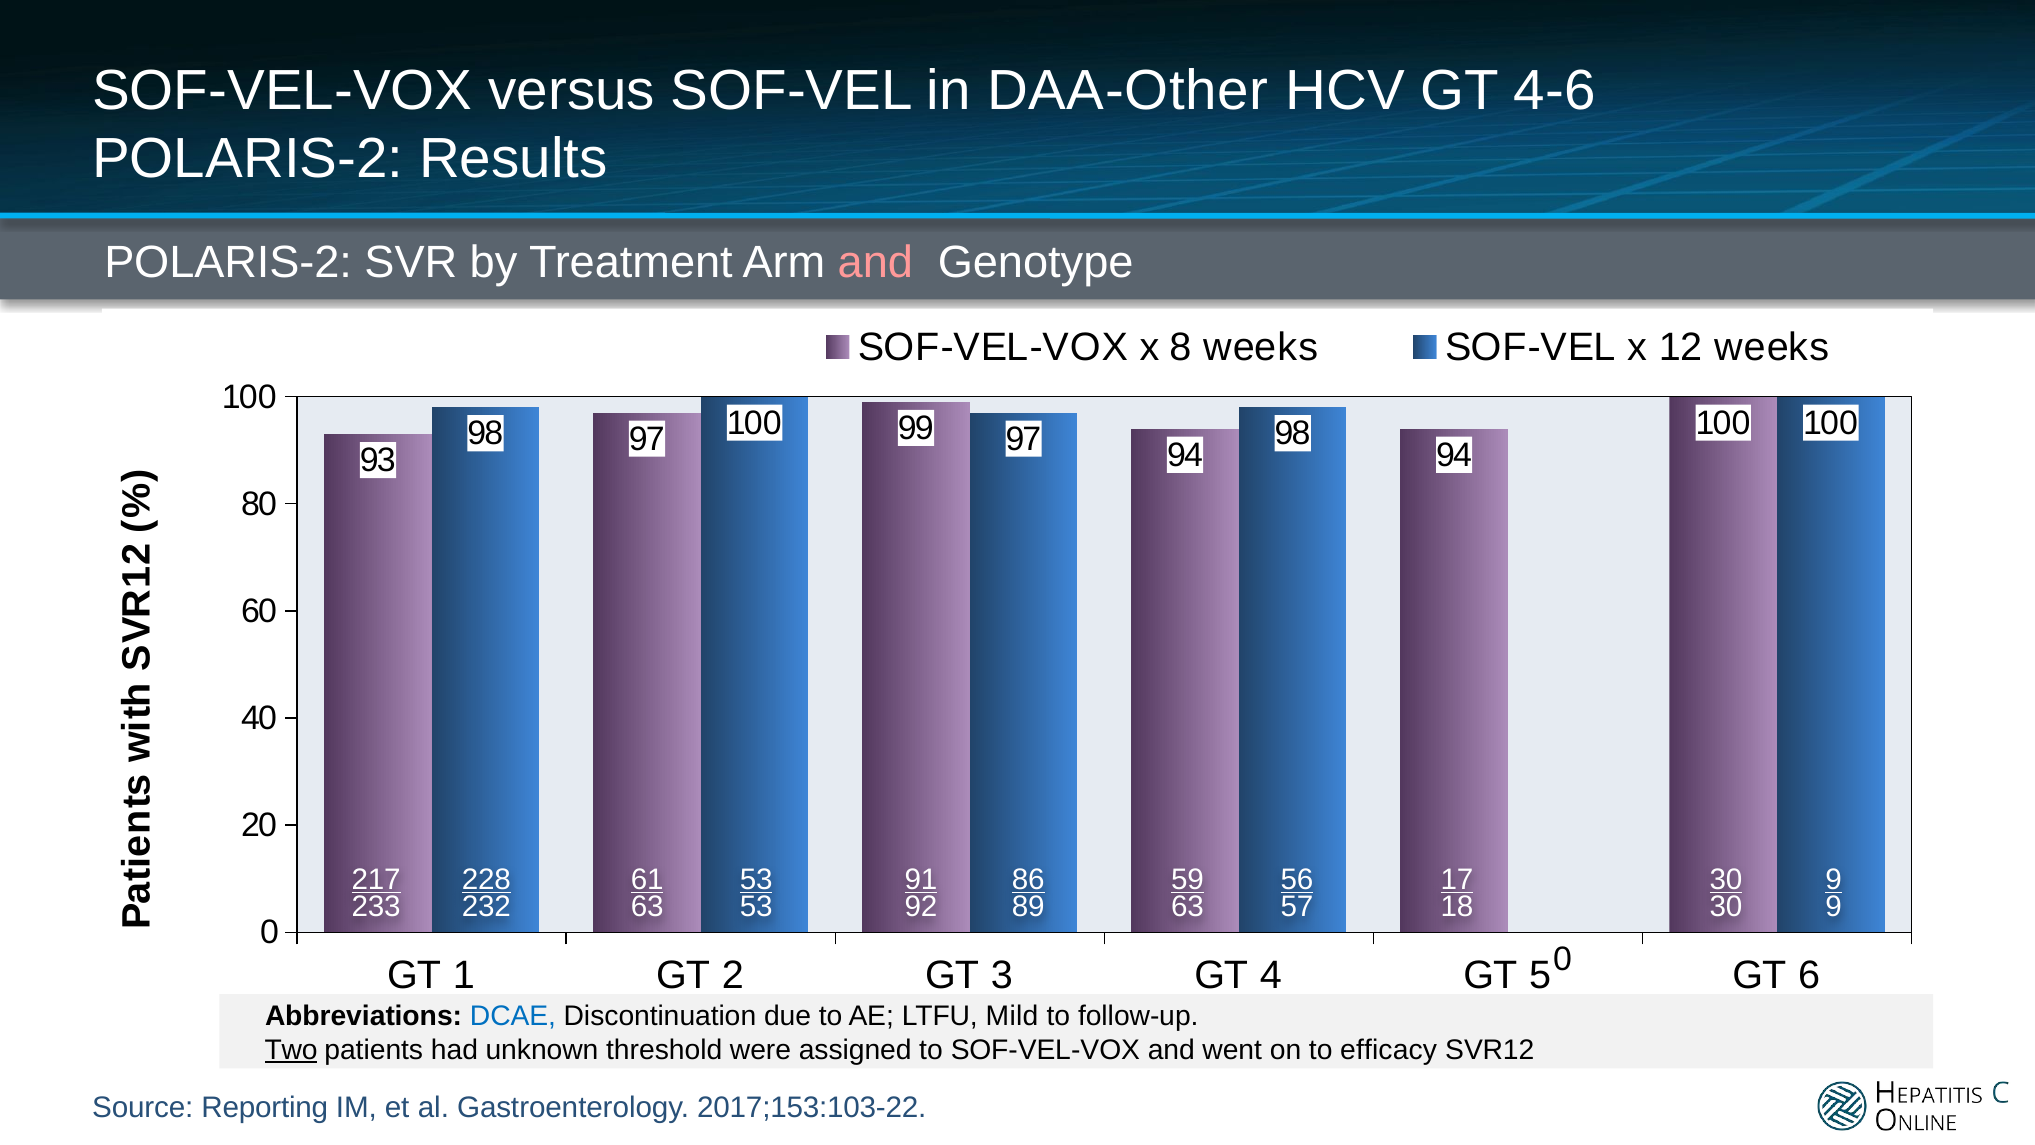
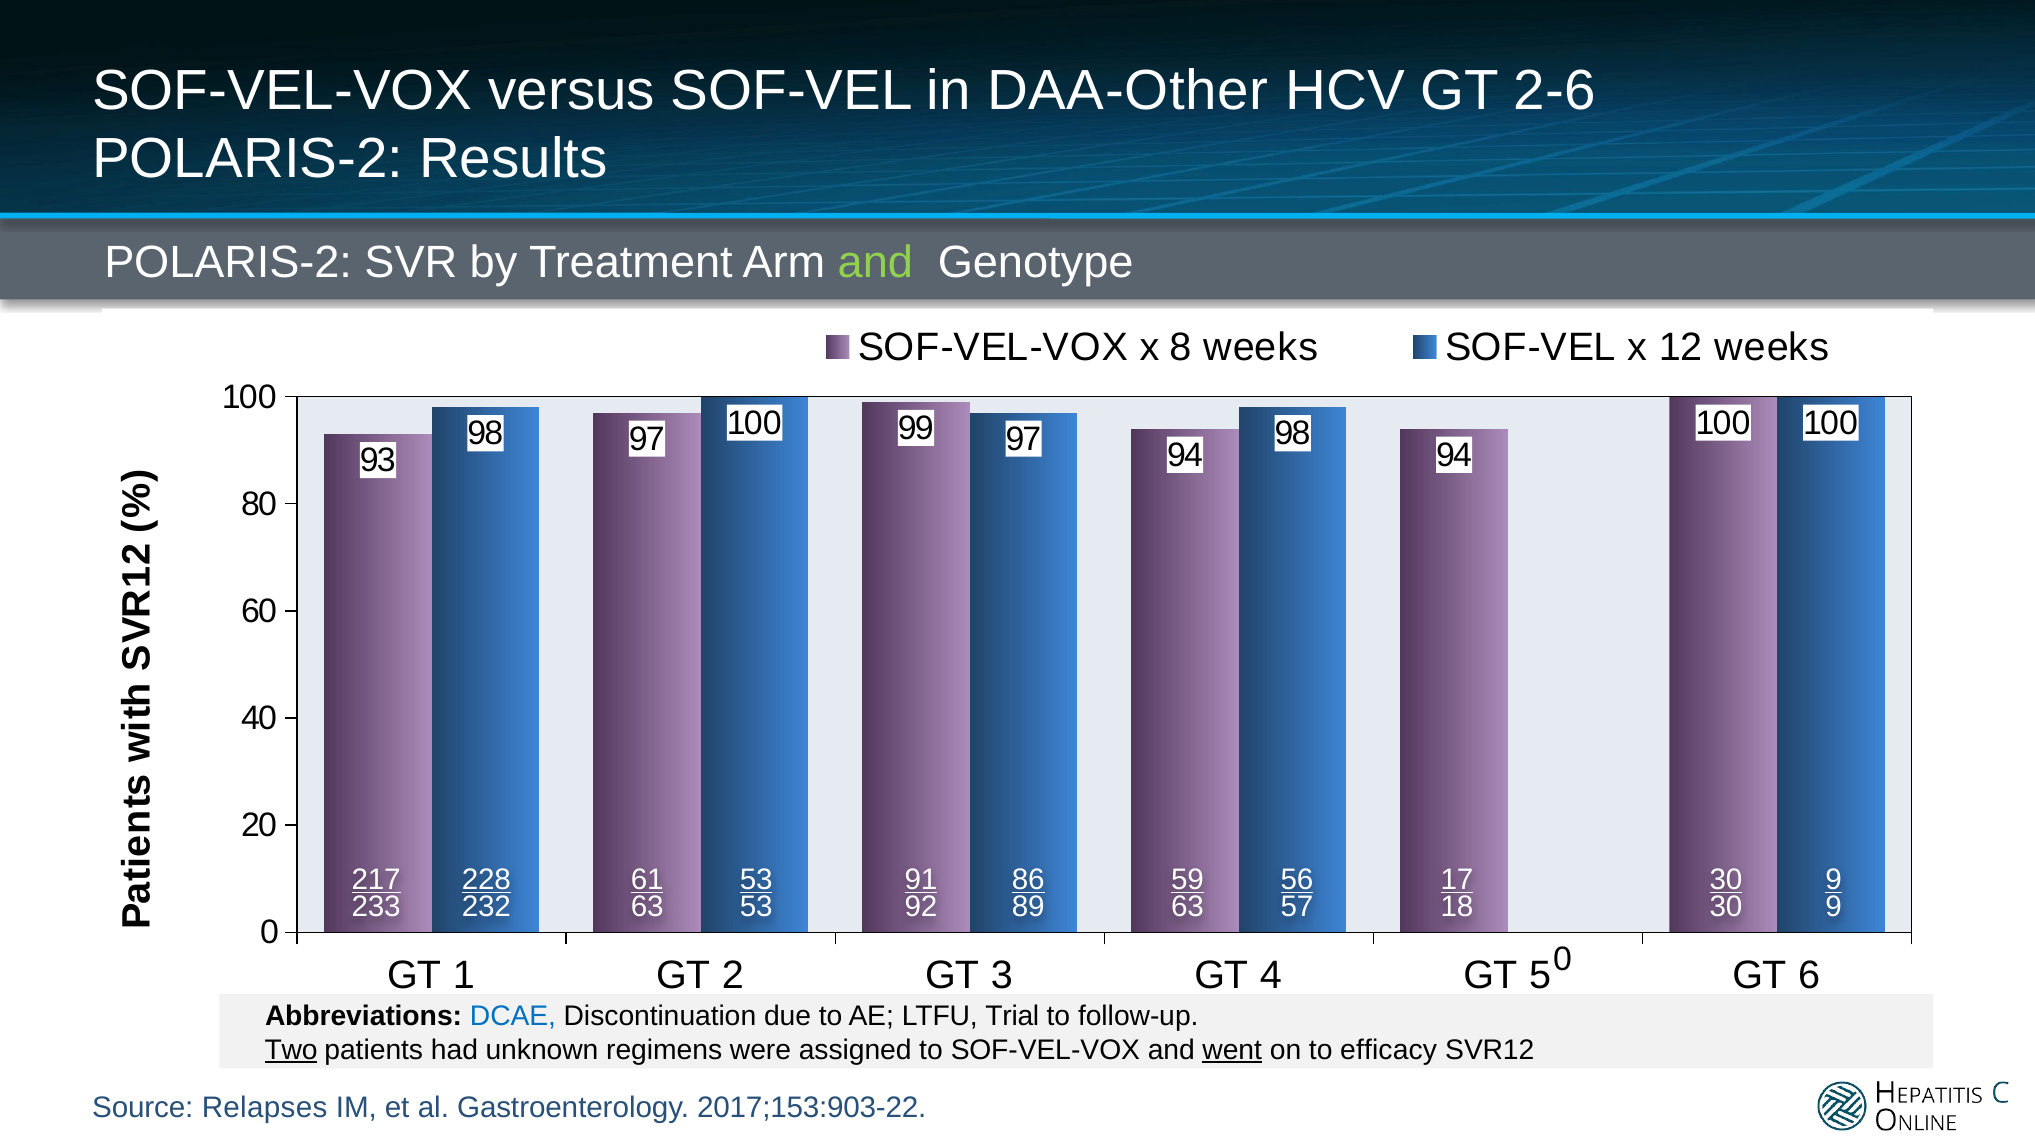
4-6: 4-6 -> 2-6
and at (875, 263) colour: pink -> light green
Mild: Mild -> Trial
threshold: threshold -> regimens
went underline: none -> present
Reporting: Reporting -> Relapses
2017;153:103-22: 2017;153:103-22 -> 2017;153:903-22
